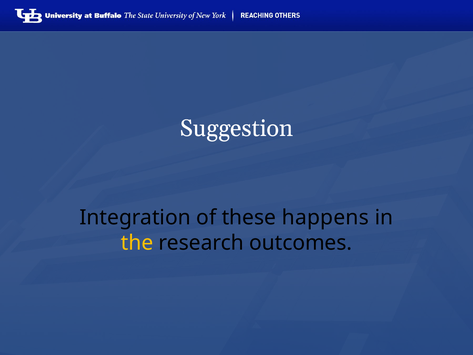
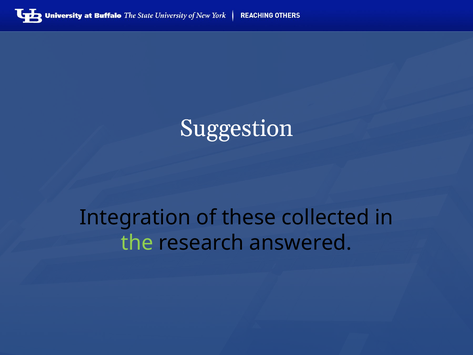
happens: happens -> collected
the colour: yellow -> light green
outcomes: outcomes -> answered
